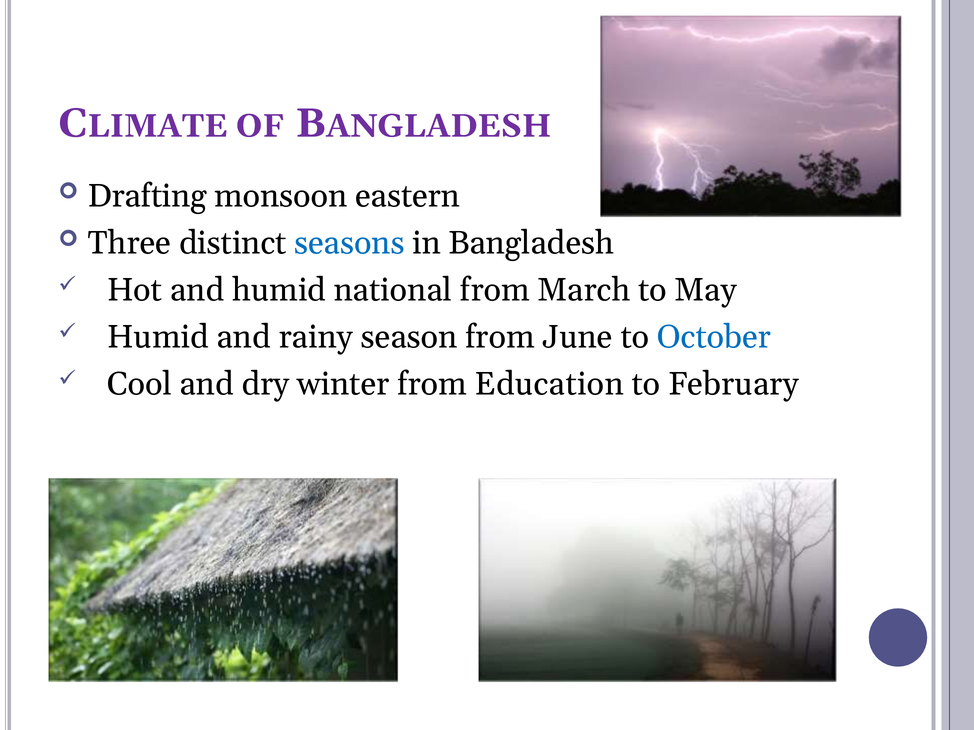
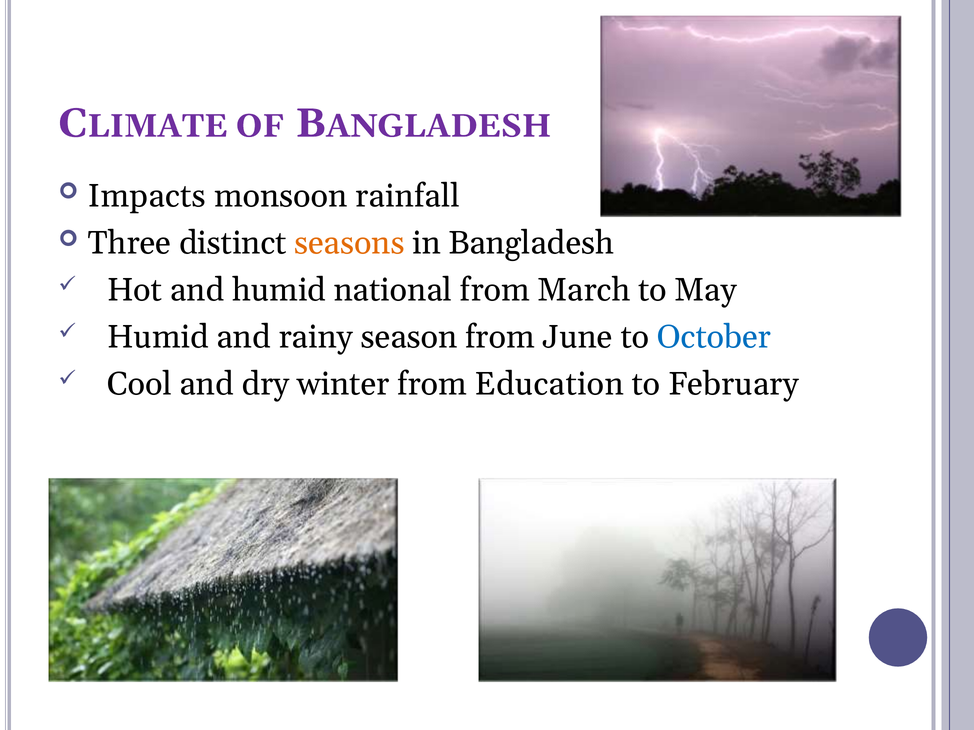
Drafting: Drafting -> Impacts
eastern: eastern -> rainfall
seasons colour: blue -> orange
